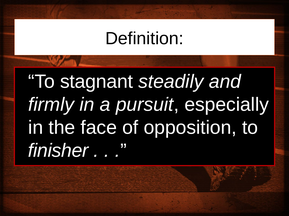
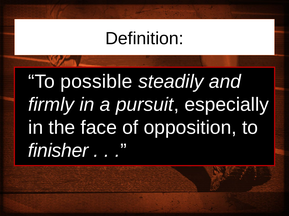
stagnant: stagnant -> possible
